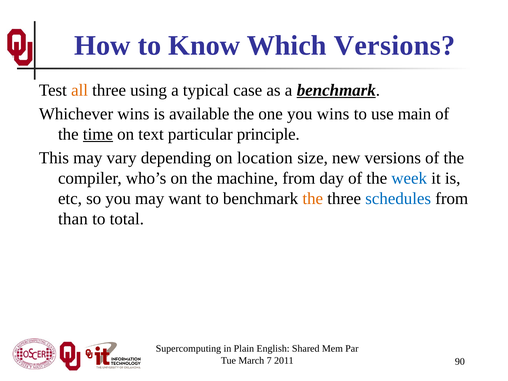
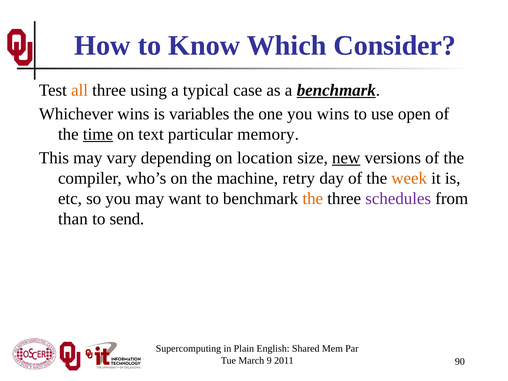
Which Versions: Versions -> Consider
available: available -> variables
main: main -> open
principle: principle -> memory
new underline: none -> present
machine from: from -> retry
week colour: blue -> orange
schedules colour: blue -> purple
total: total -> send
7: 7 -> 9
